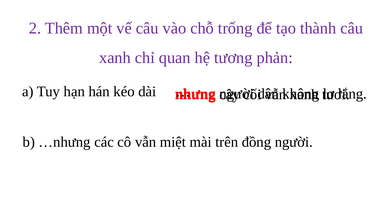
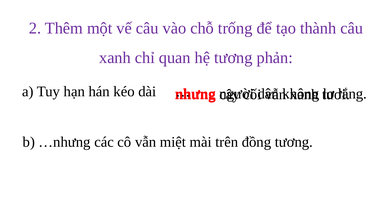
đồng người: người -> tương
